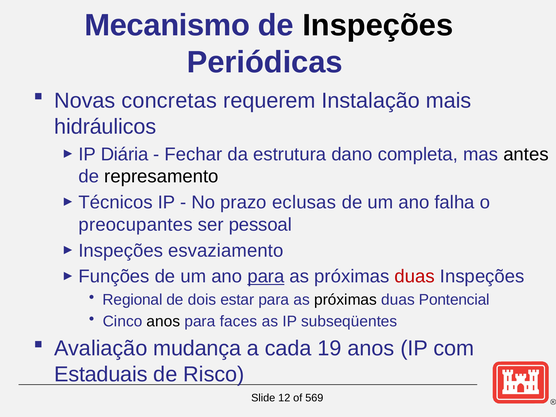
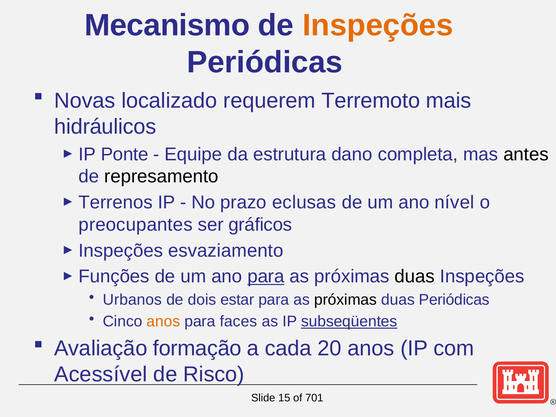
Inspeções at (378, 25) colour: black -> orange
concretas: concretas -> localizado
Instalação: Instalação -> Terremoto
Diária: Diária -> Ponte
Fechar: Fechar -> Equipe
Técnicos: Técnicos -> Terrenos
falha: falha -> nível
pessoal: pessoal -> gráficos
duas at (415, 277) colour: red -> black
Regional: Regional -> Urbanos
duas Pontencial: Pontencial -> Periódicas
anos at (163, 321) colour: black -> orange
subseqüentes underline: none -> present
mudança: mudança -> formação
19: 19 -> 20
Estaduais: Estaduais -> Acessível
12: 12 -> 15
569: 569 -> 701
